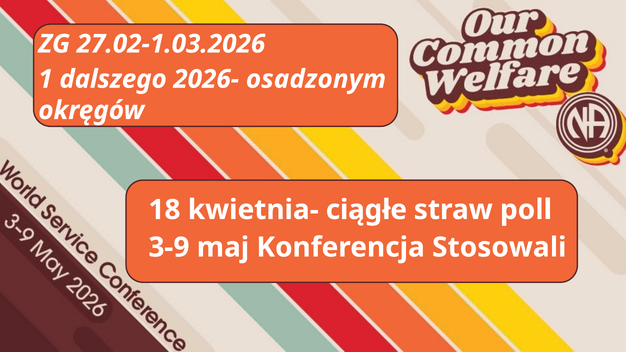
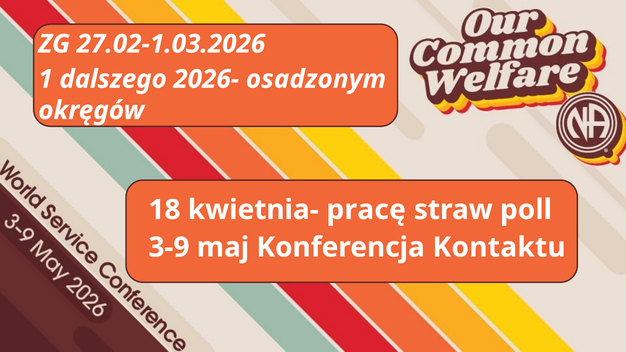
ciągłe: ciągłe -> pracę
Stosowali: Stosowali -> Kontaktu
